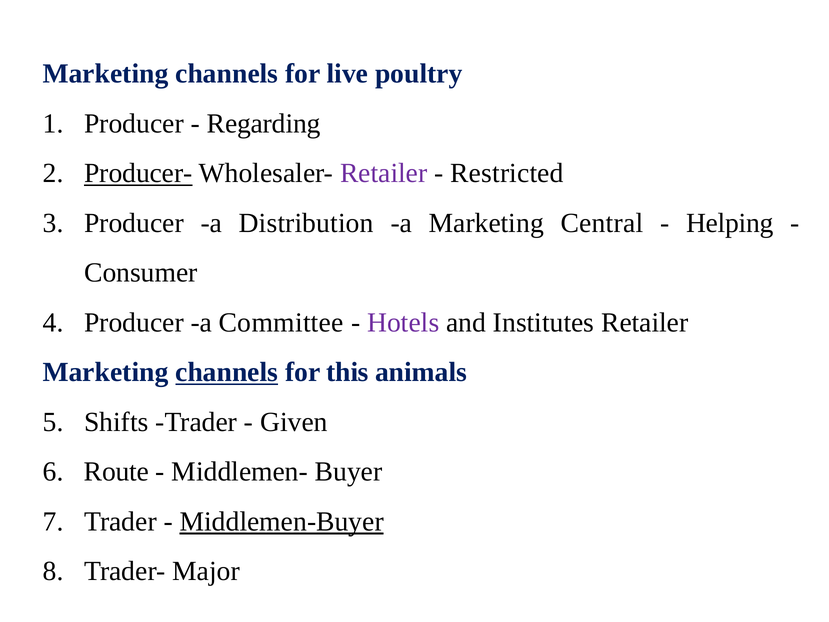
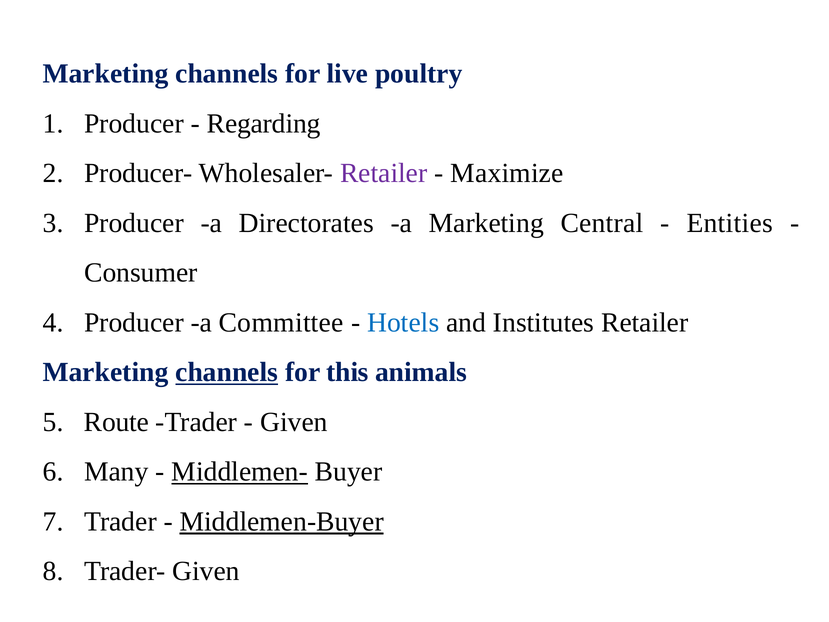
Producer- underline: present -> none
Restricted: Restricted -> Maximize
Distribution: Distribution -> Directorates
Helping: Helping -> Entities
Hotels colour: purple -> blue
Shifts: Shifts -> Route
Route: Route -> Many
Middlemen- underline: none -> present
Trader- Major: Major -> Given
